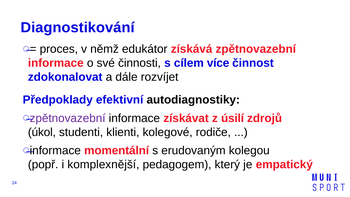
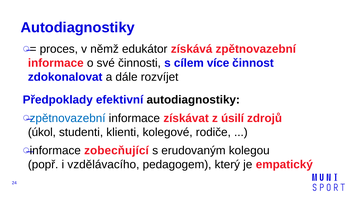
Diagnostikování at (78, 28): Diagnostikování -> Autodiagnostiky
zpětnovazební at (68, 118) colour: purple -> blue
momentální: momentální -> zobecňující
komplexnější: komplexnější -> vzdělávacího
